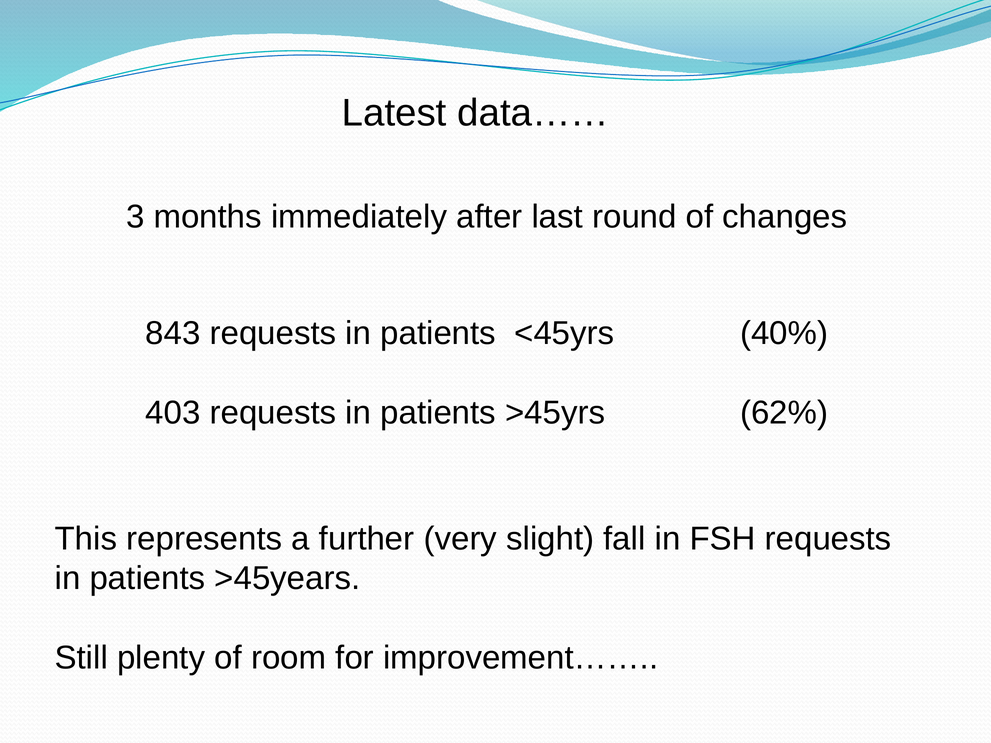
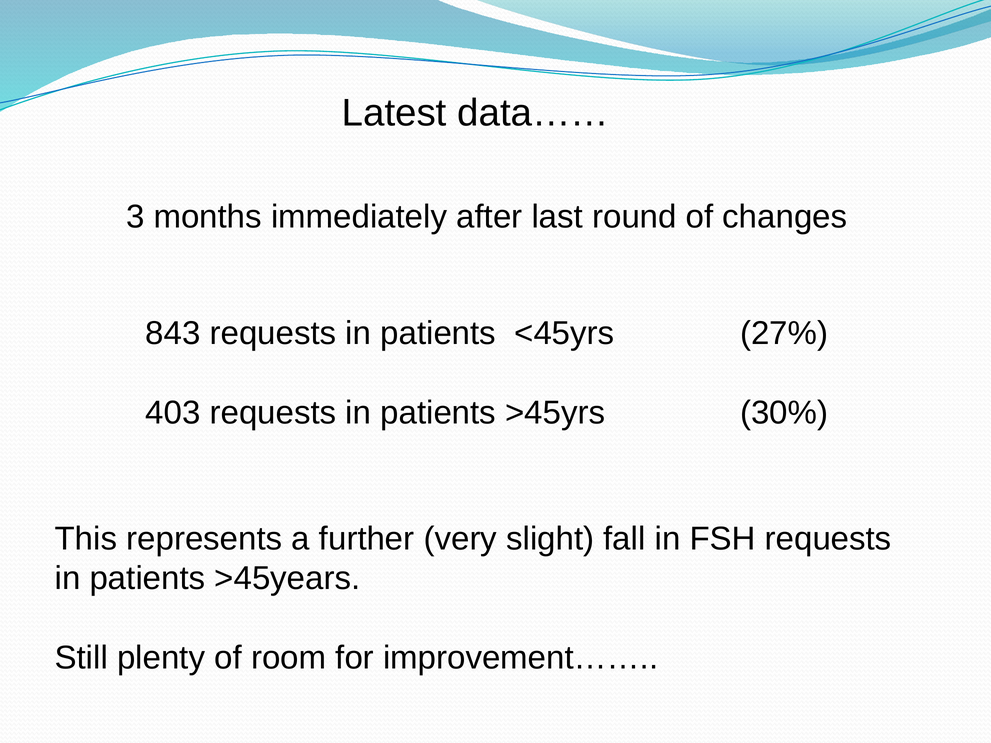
40%: 40% -> 27%
62%: 62% -> 30%
